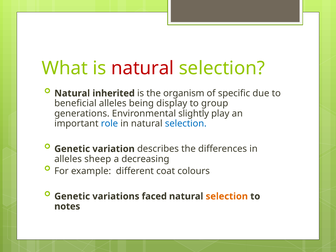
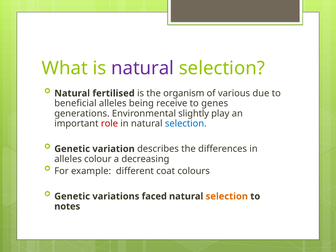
natural at (143, 68) colour: red -> purple
inherited: inherited -> fertilised
specific: specific -> various
display: display -> receive
group: group -> genes
role colour: blue -> red
sheep: sheep -> colour
